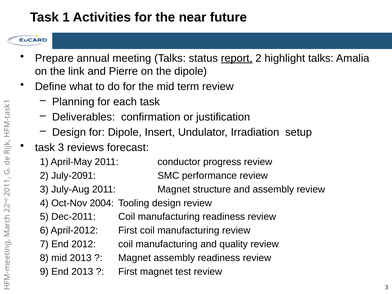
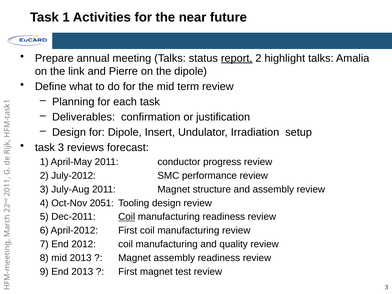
July-2091: July-2091 -> July-2012
2004: 2004 -> 2051
Coil at (127, 217) underline: none -> present
